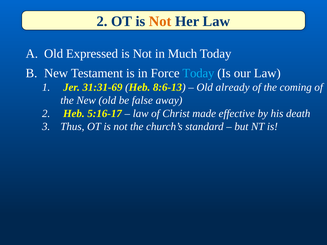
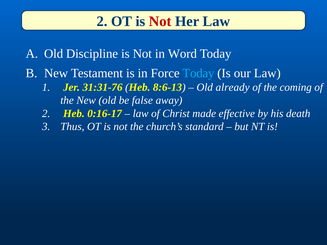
Not at (160, 21) colour: orange -> red
Expressed: Expressed -> Discipline
Much: Much -> Word
31:31-69: 31:31-69 -> 31:31-76
5:16-17: 5:16-17 -> 0:16-17
